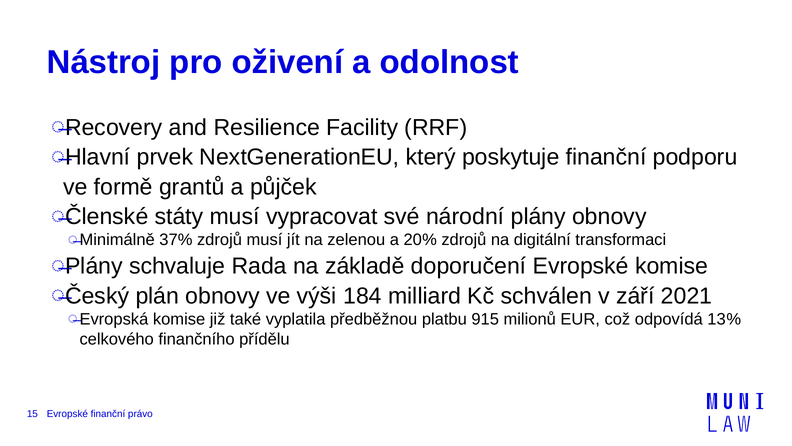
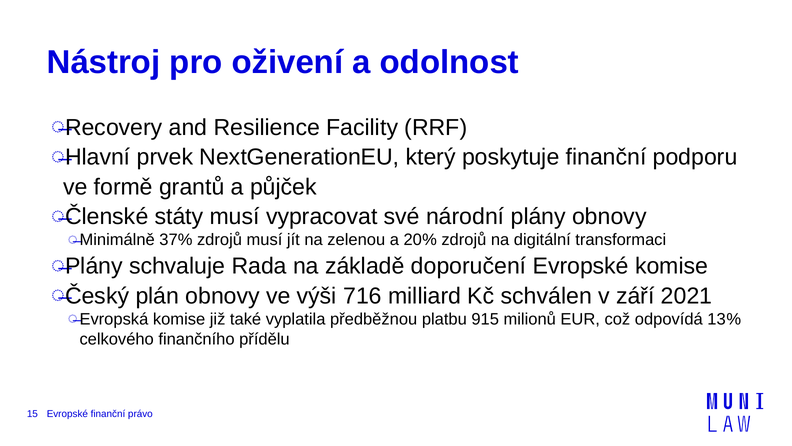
184: 184 -> 716
